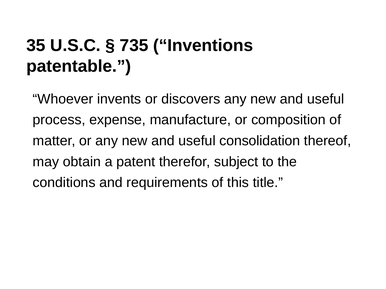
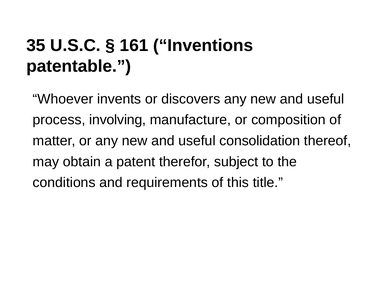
735: 735 -> 161
expense: expense -> involving
